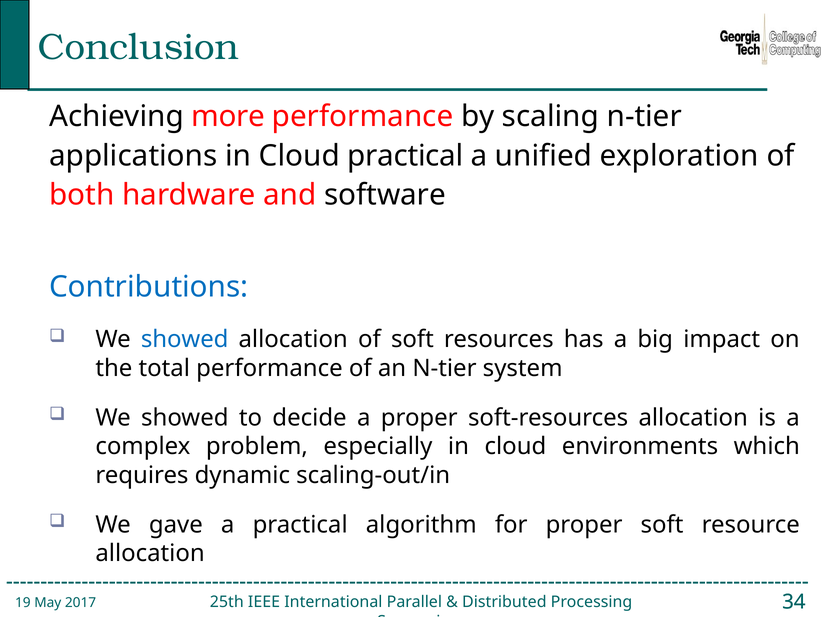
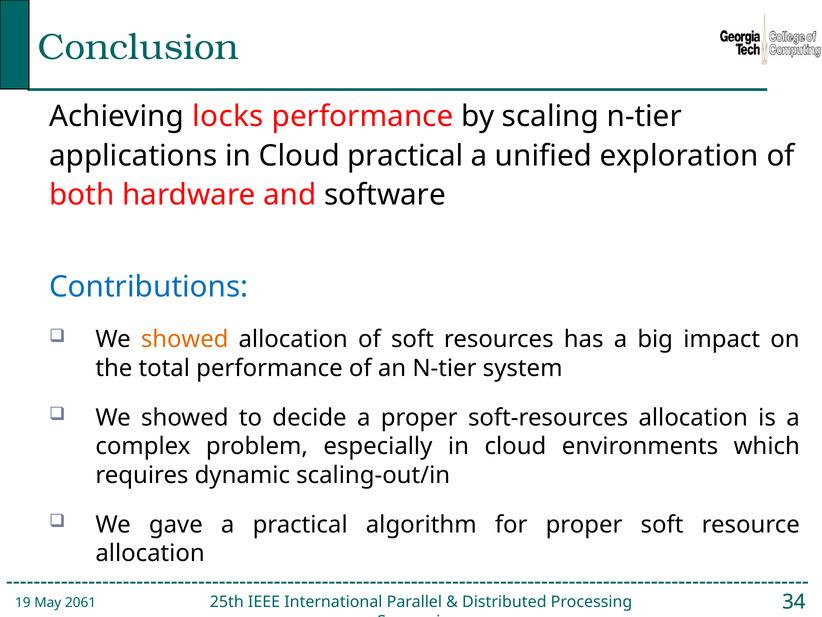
more: more -> locks
showed at (185, 339) colour: blue -> orange
2017: 2017 -> 2061
